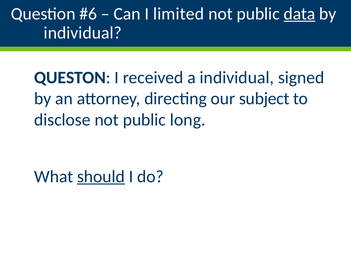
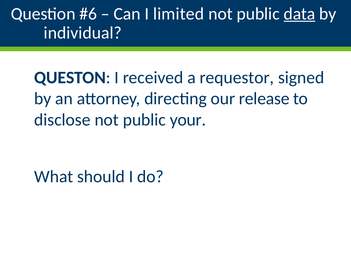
a individual: individual -> requestor
subject: subject -> release
long: long -> your
should underline: present -> none
